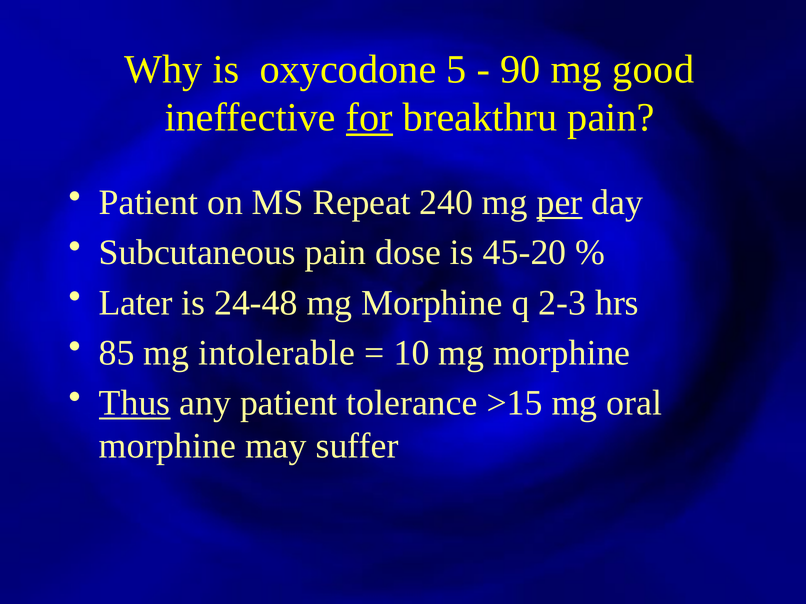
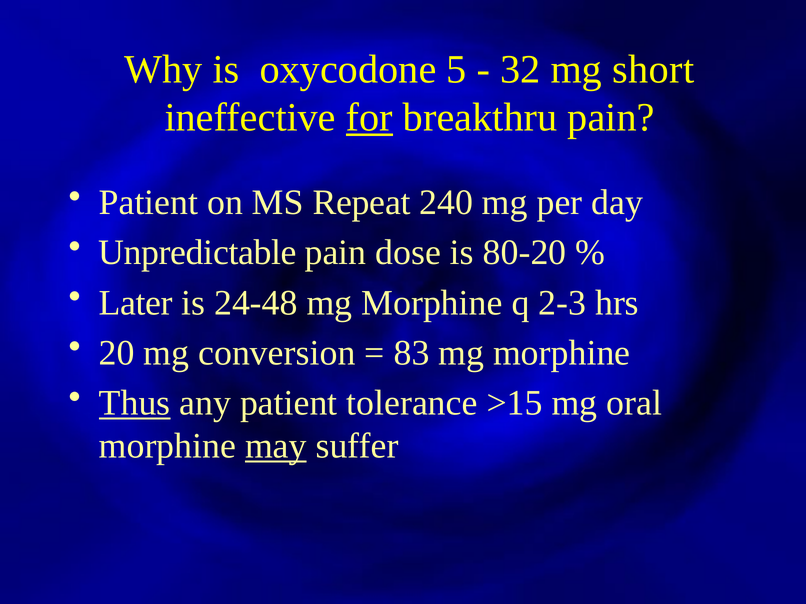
90: 90 -> 32
good: good -> short
per underline: present -> none
Subcutaneous: Subcutaneous -> Unpredictable
45-20: 45-20 -> 80-20
85: 85 -> 20
intolerable: intolerable -> conversion
10: 10 -> 83
may underline: none -> present
